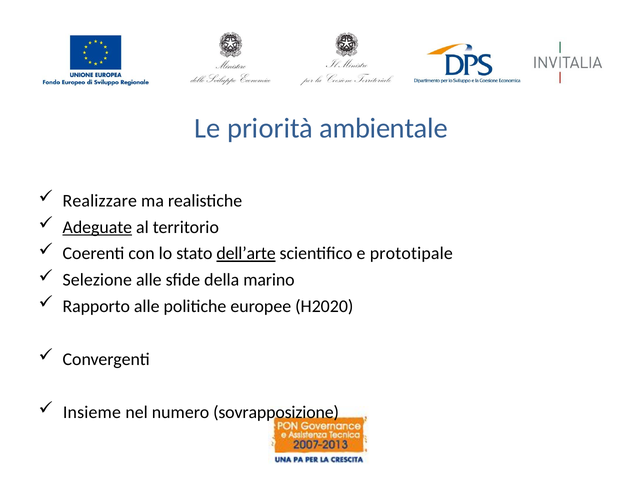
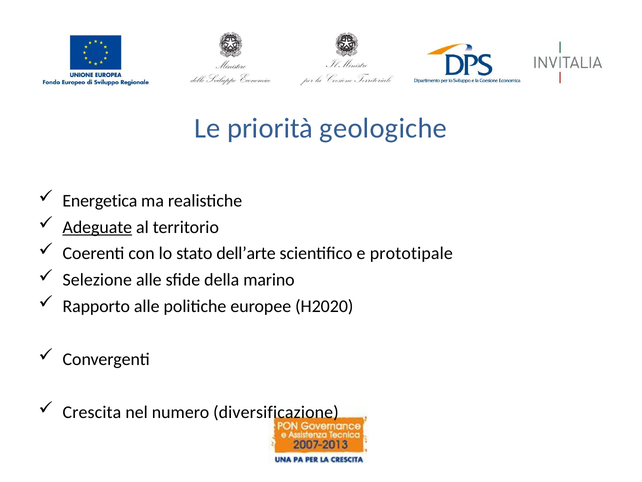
ambientale: ambientale -> geologiche
Realizzare: Realizzare -> Energetica
dell’arte underline: present -> none
Insieme: Insieme -> Crescita
sovrapposizione: sovrapposizione -> diversificazione
